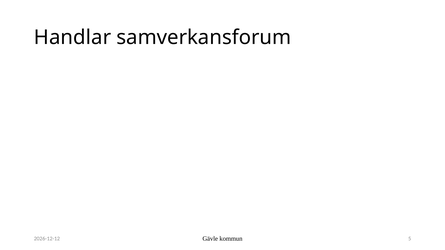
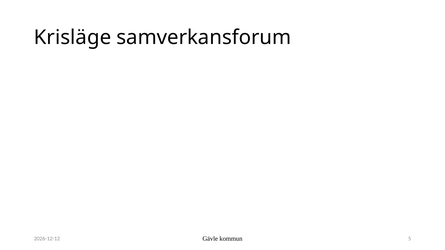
Handlar: Handlar -> Krisläge
